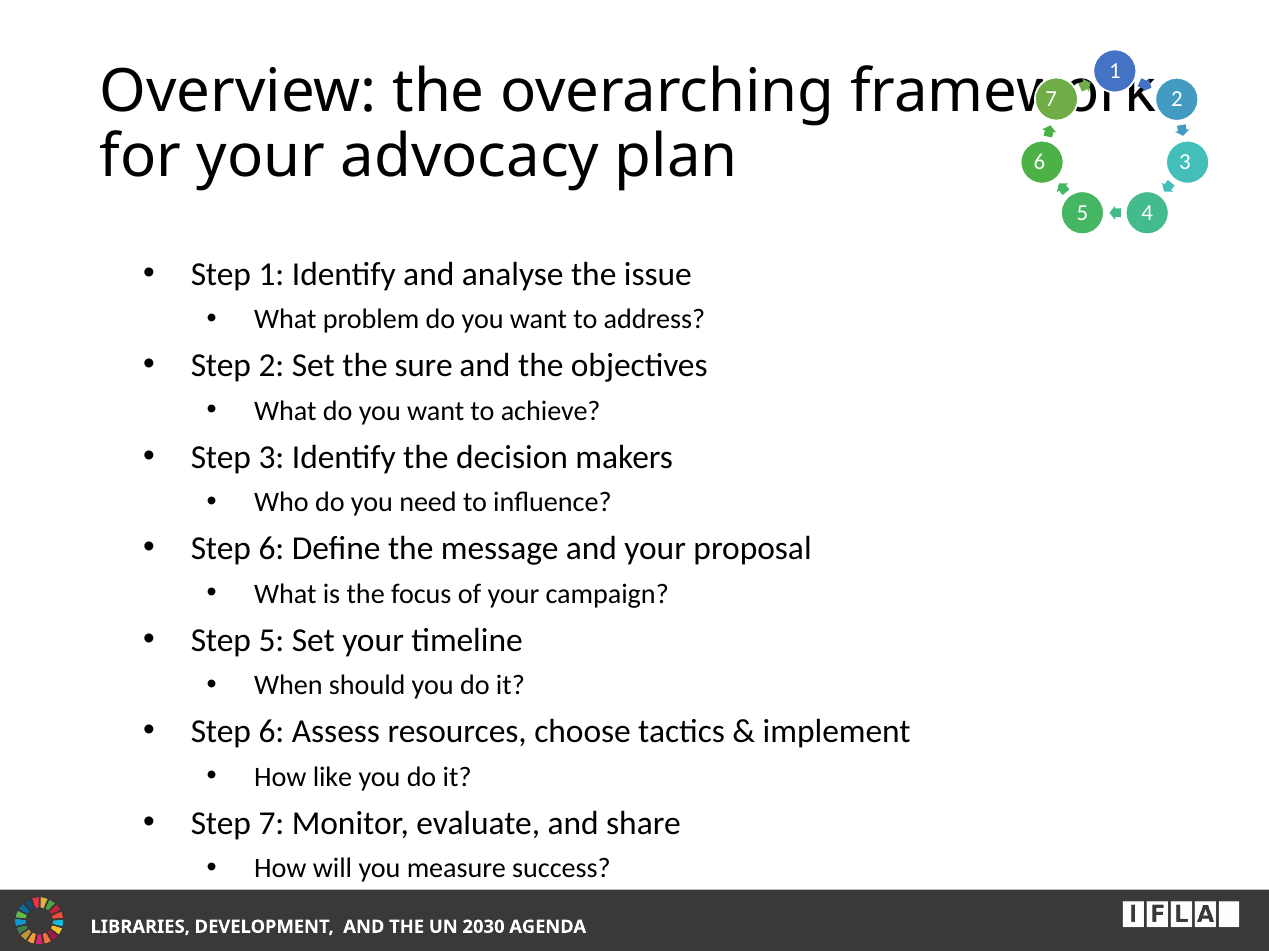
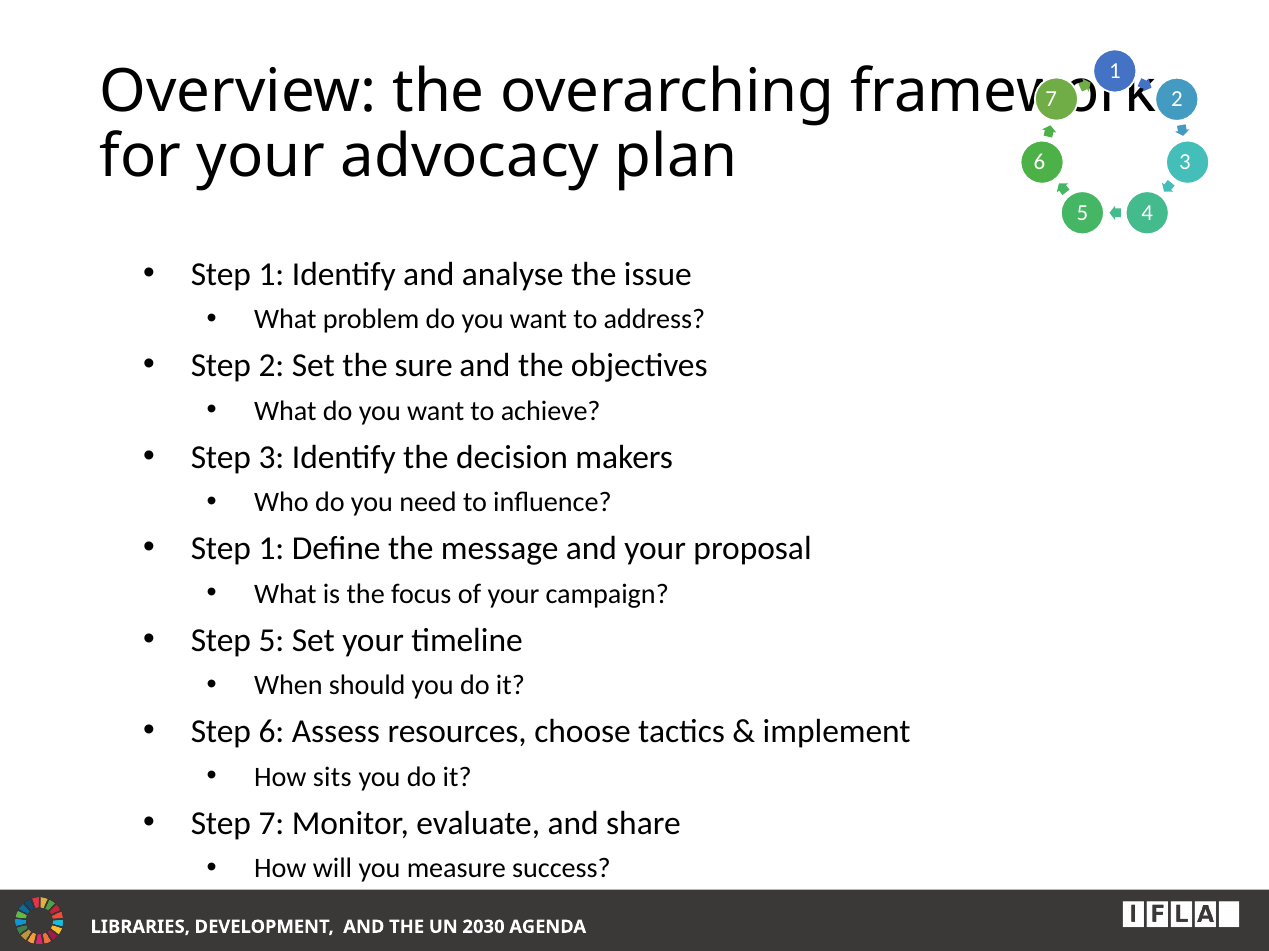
6 at (271, 549): 6 -> 1
like: like -> sits
